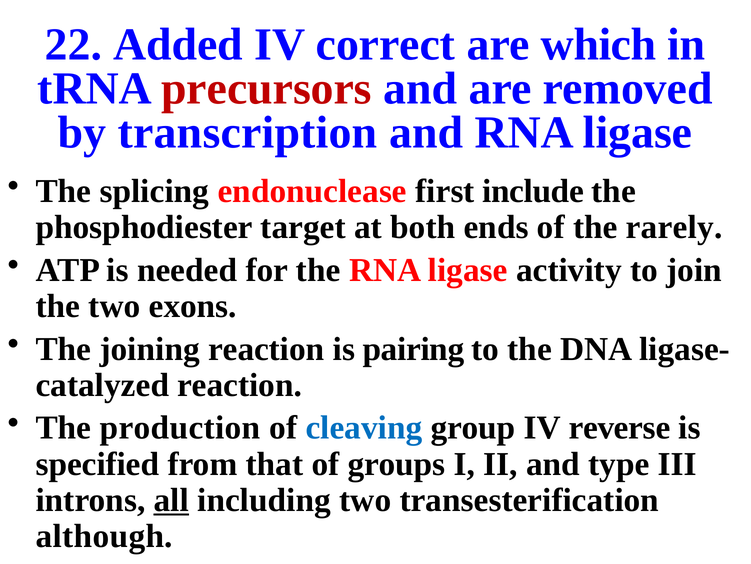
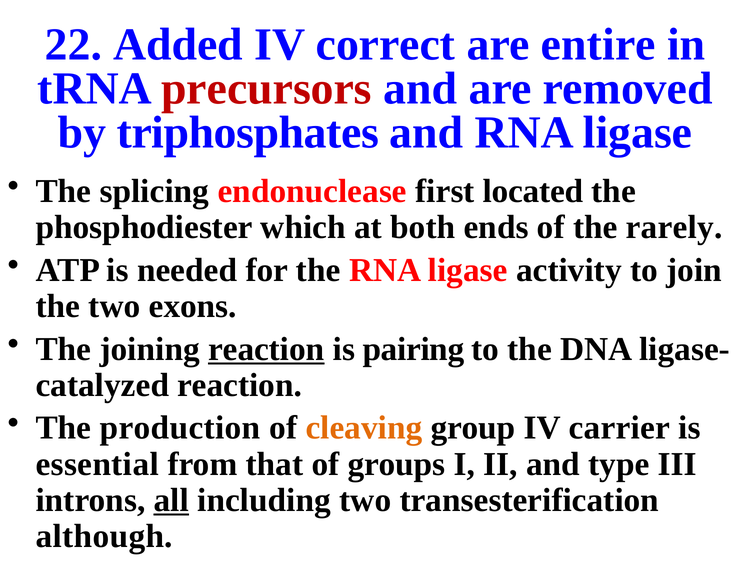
which: which -> entire
transcription: transcription -> triphosphates
include: include -> located
target: target -> which
reaction at (266, 349) underline: none -> present
cleaving colour: blue -> orange
reverse: reverse -> carrier
specified: specified -> essential
